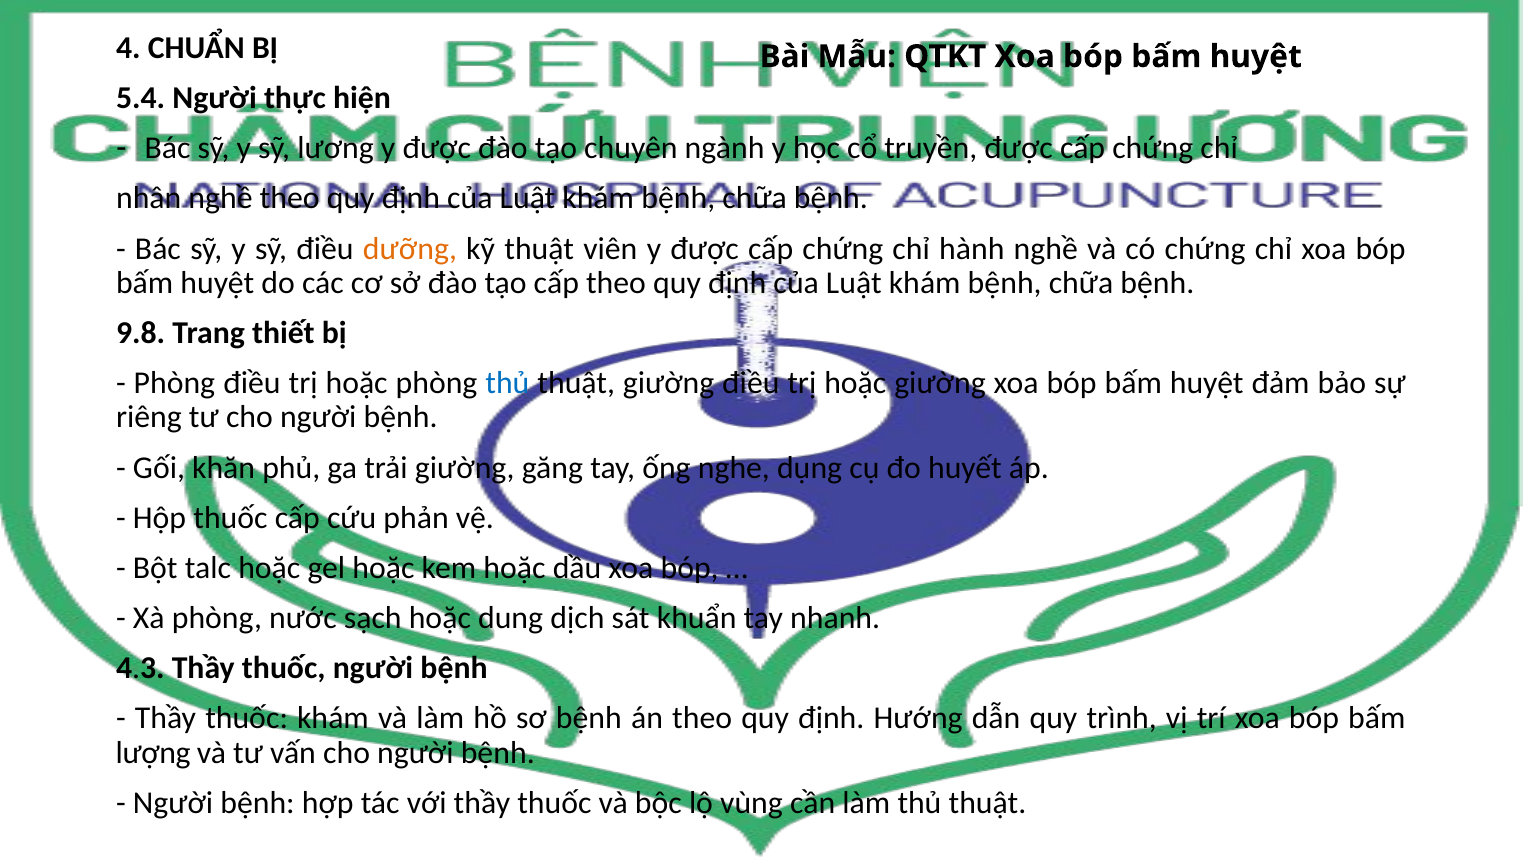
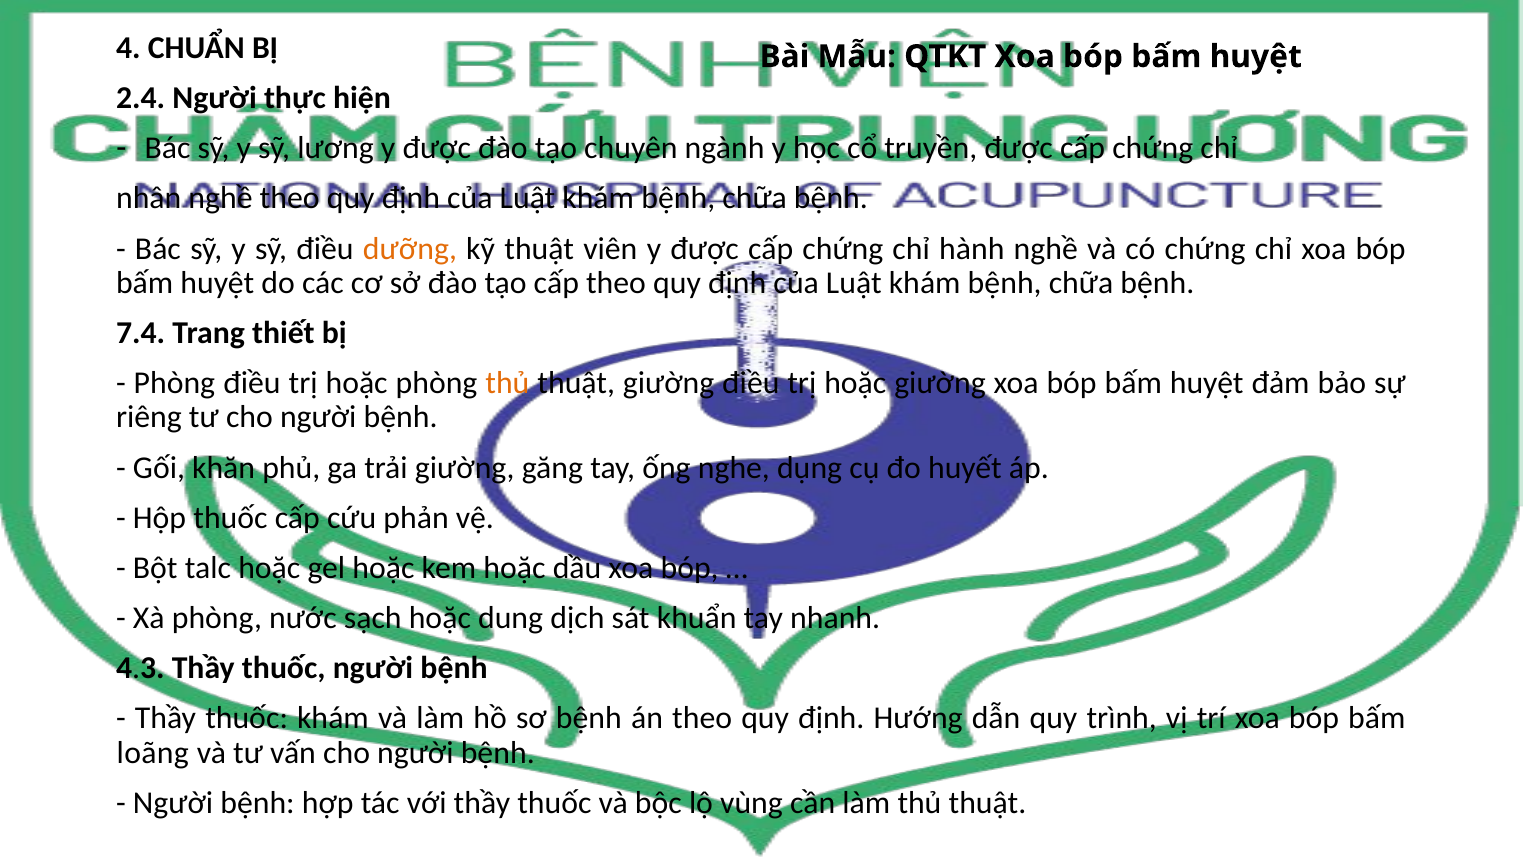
5.4: 5.4 -> 2.4
9.8: 9.8 -> 7.4
thủ at (507, 383) colour: blue -> orange
lượng: lượng -> loãng
